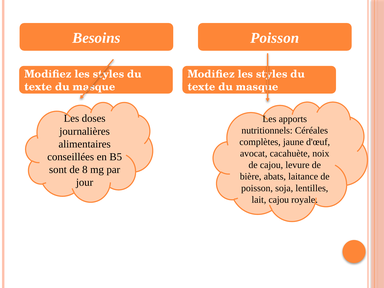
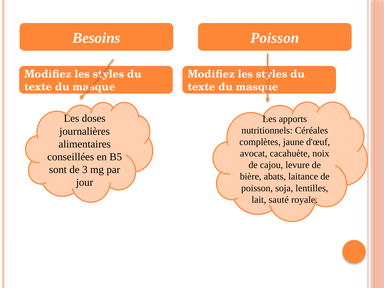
8: 8 -> 3
lait cajou: cajou -> sauté
